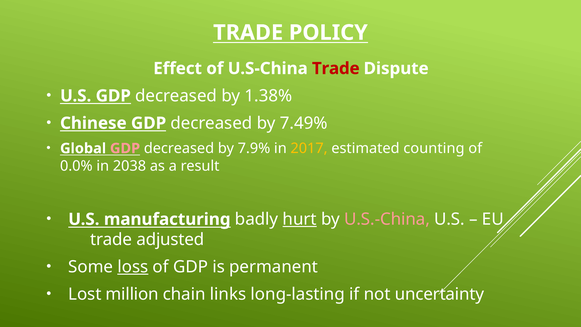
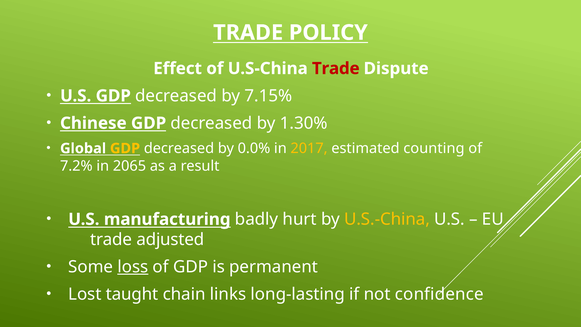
1.38%: 1.38% -> 7.15%
7.49%: 7.49% -> 1.30%
GDP at (125, 148) colour: pink -> yellow
7.9%: 7.9% -> 0.0%
0.0%: 0.0% -> 7.2%
2038: 2038 -> 2065
hurt underline: present -> none
U.S.-China colour: pink -> yellow
million: million -> taught
uncertainty: uncertainty -> confidence
